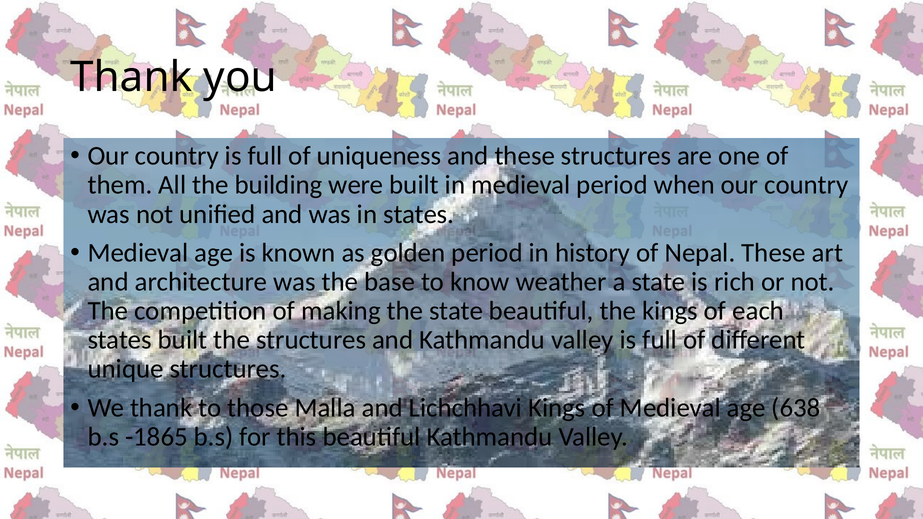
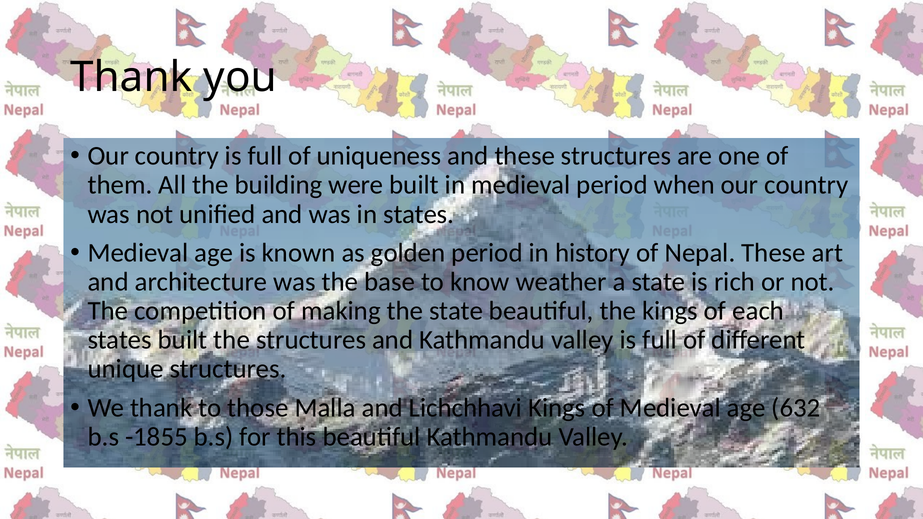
638: 638 -> 632
-1865: -1865 -> -1855
